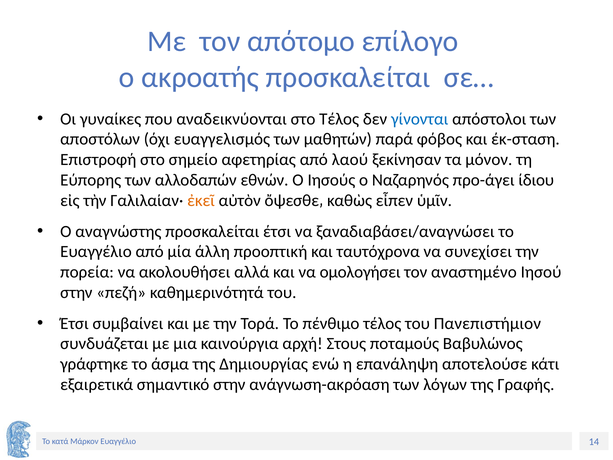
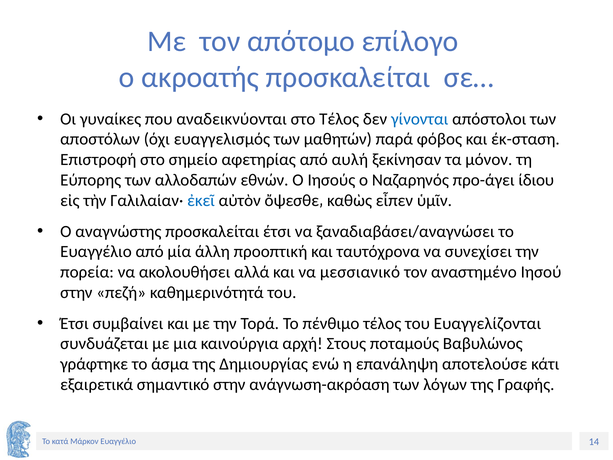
λαού: λαού -> αυλή
ἐκεῖ colour: orange -> blue
ομολογήσει: ομολογήσει -> μεσσιανικό
Πανεπιστήμιον: Πανεπιστήμιον -> Ευαγγελίζονται
